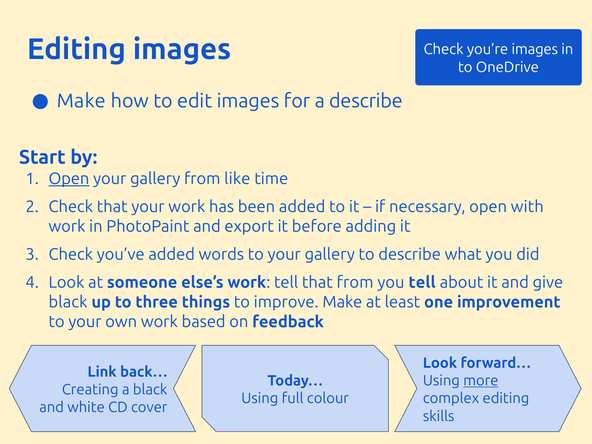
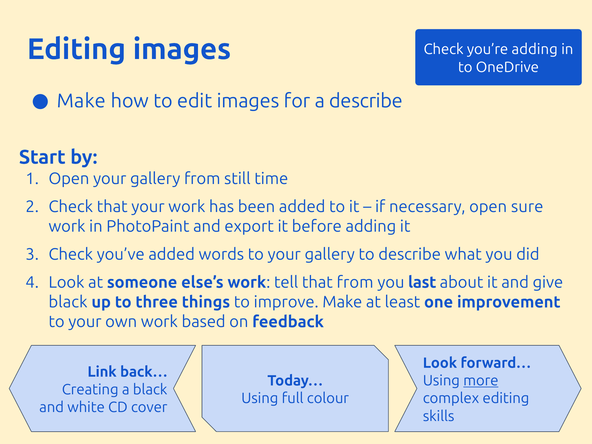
you’re images: images -> adding
Open at (69, 179) underline: present -> none
like: like -> still
with: with -> sure
you tell: tell -> last
